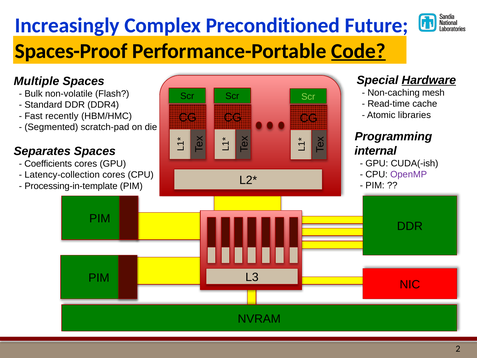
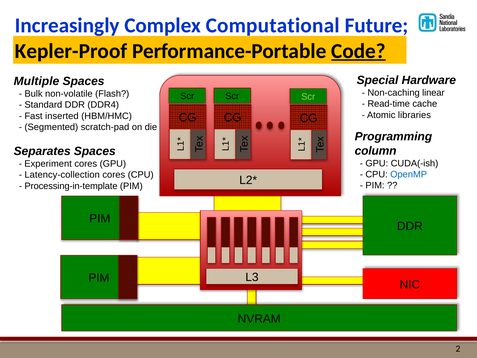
Preconditioned: Preconditioned -> Computational
Spaces-Proof: Spaces-Proof -> Kepler-Proof
Hardware underline: present -> none
mesh: mesh -> linear
recently: recently -> inserted
internal: internal -> column
Coefficients: Coefficients -> Experiment
OpenMP colour: purple -> blue
